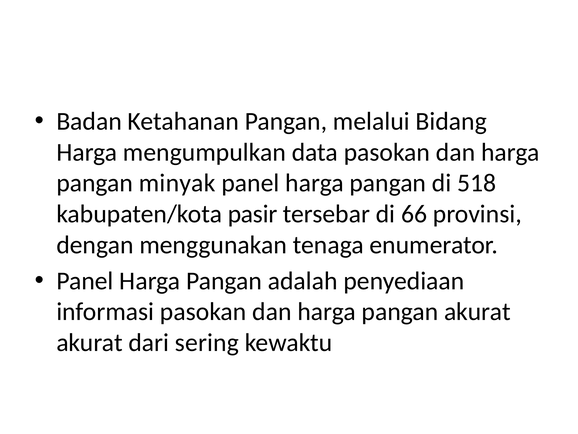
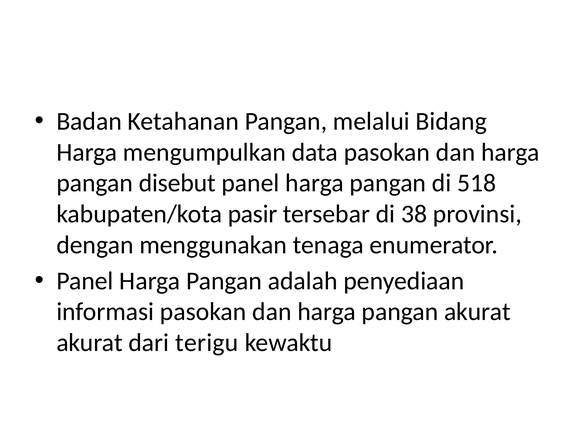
minyak: minyak -> disebut
66: 66 -> 38
sering: sering -> terigu
